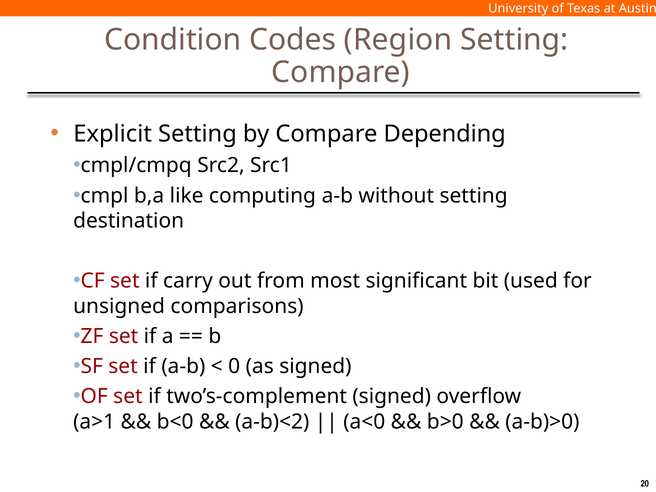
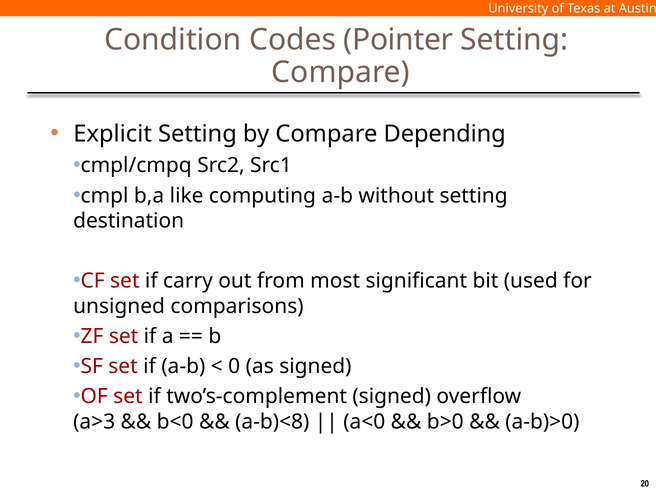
Region: Region -> Pointer
a>1: a>1 -> a>3
a-b)<2: a-b)<2 -> a-b)<8
